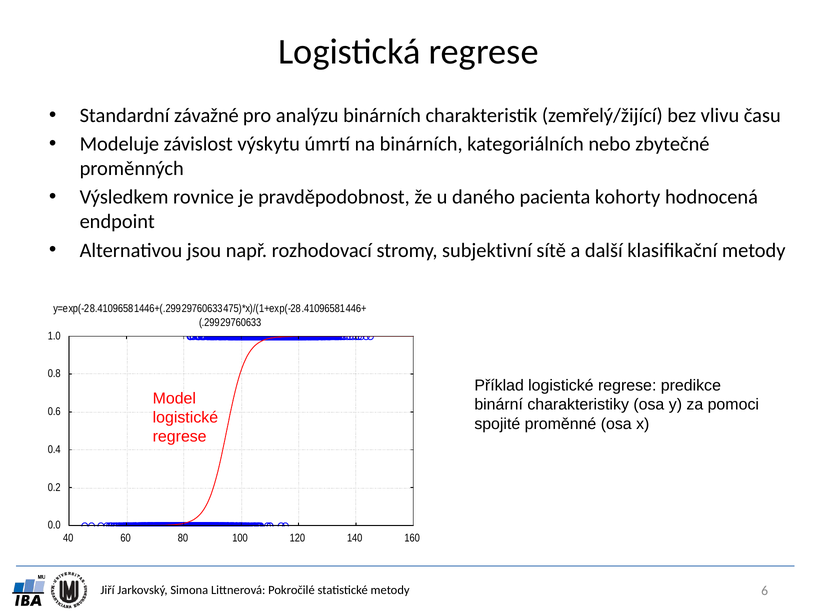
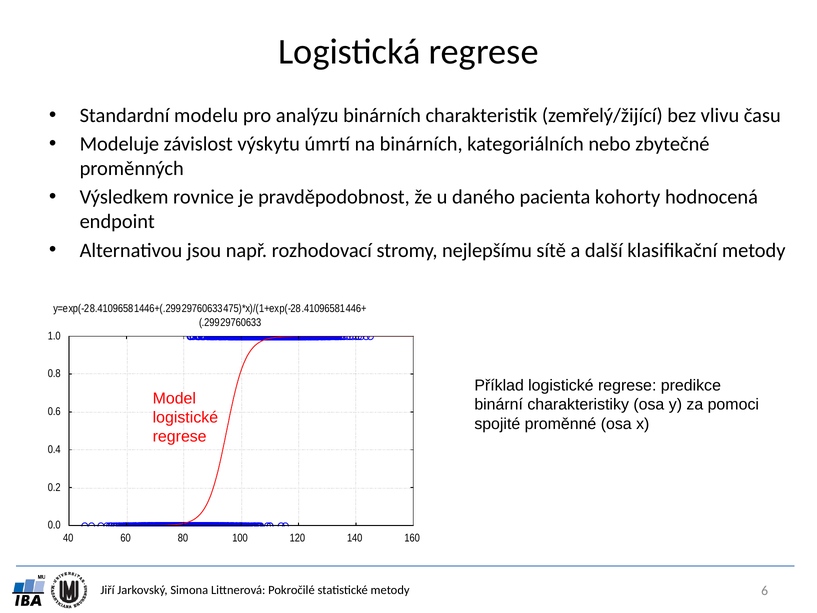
závažné: závažné -> modelu
subjektivní: subjektivní -> nejlepšímu
